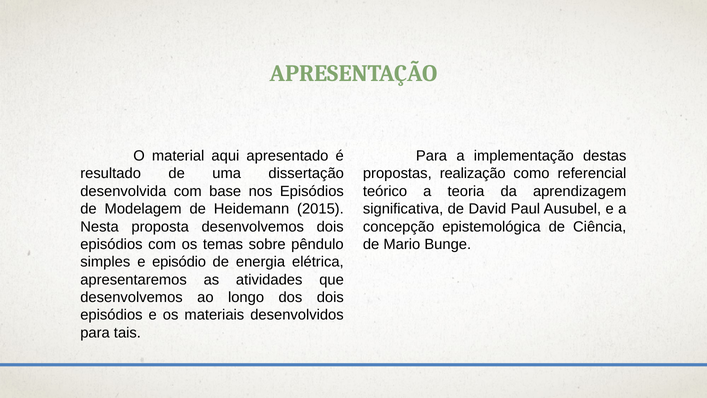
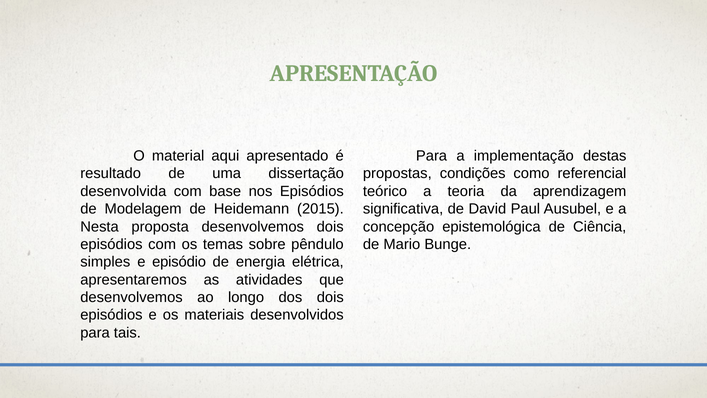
realização: realização -> condições
